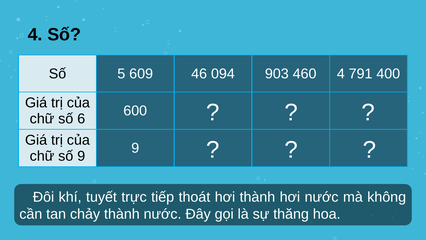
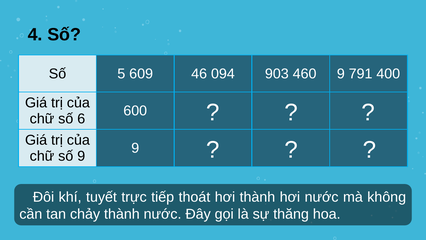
460 4: 4 -> 9
